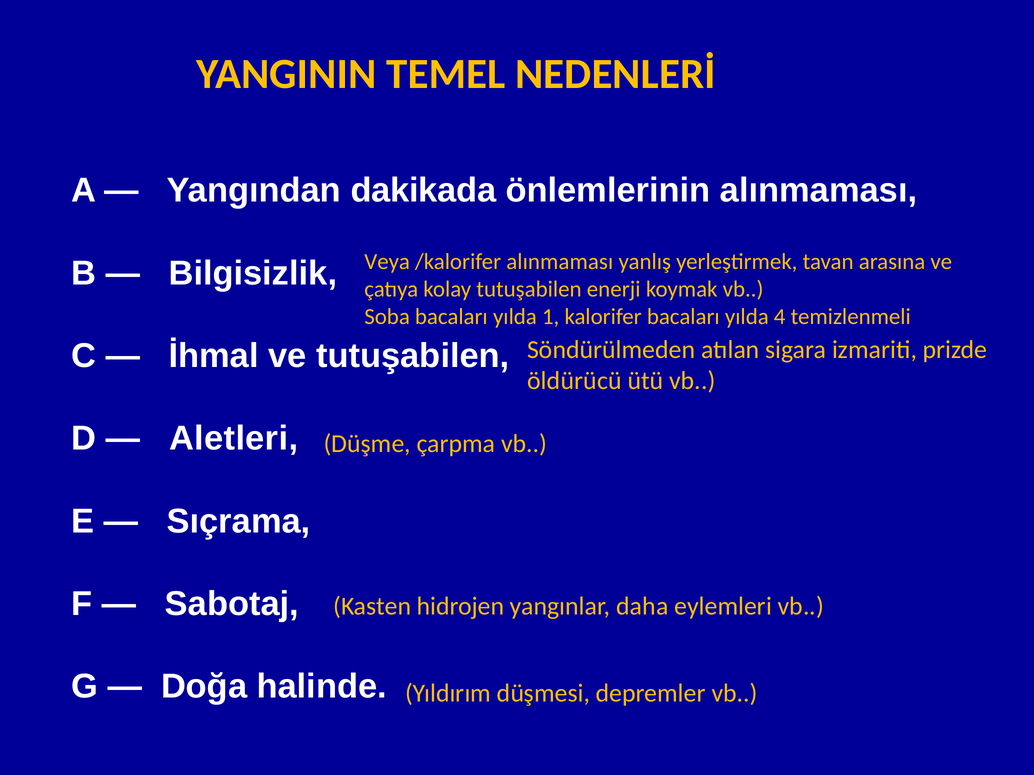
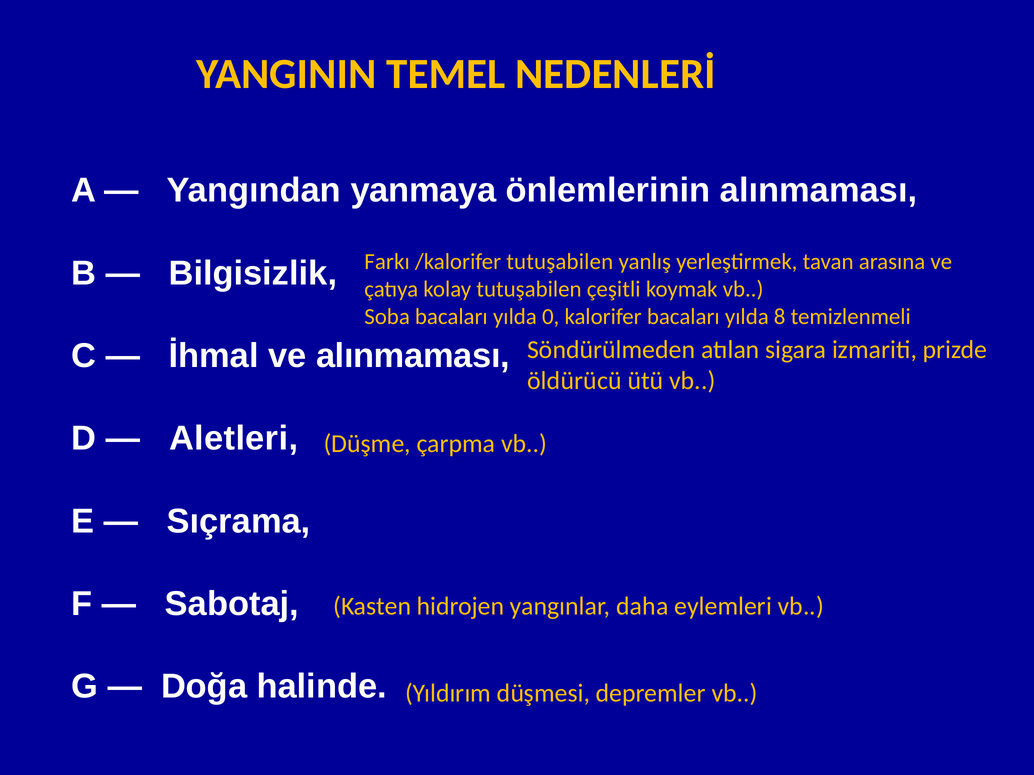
dakikada: dakikada -> yanmaya
Veya: Veya -> Farkı
/kalorifer alınmaması: alınmaması -> tutuşabilen
enerji: enerji -> çeşitli
1: 1 -> 0
4: 4 -> 8
ve tutuşabilen: tutuşabilen -> alınmaması
